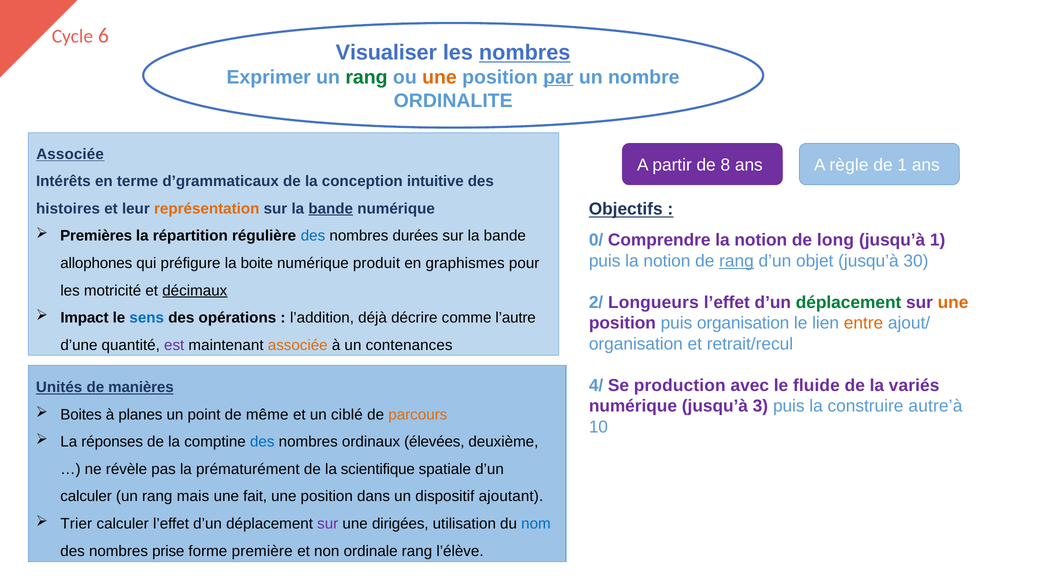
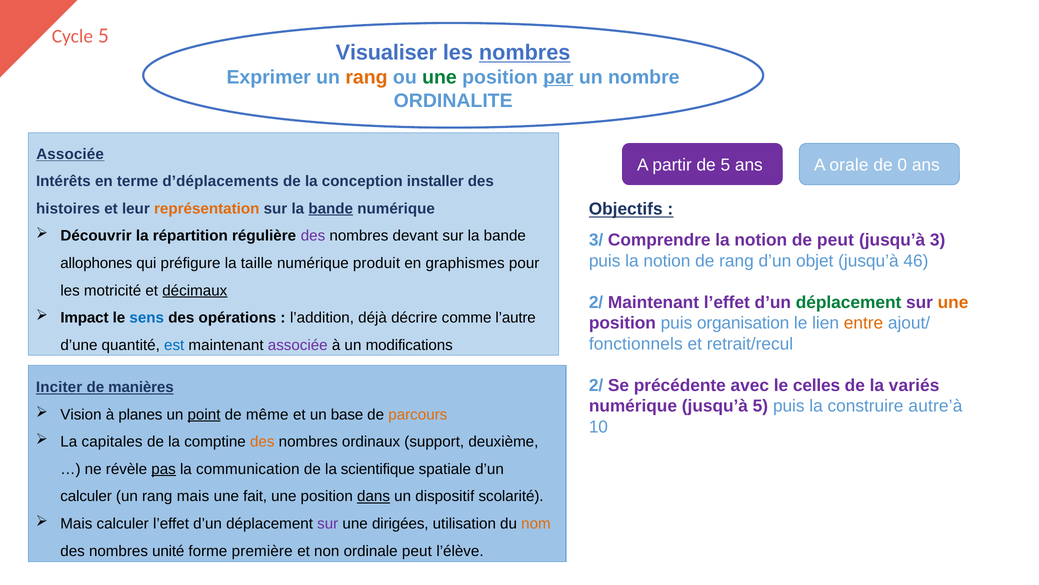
Cycle 6: 6 -> 5
rang at (366, 77) colour: green -> orange
une at (439, 77) colour: orange -> green
de 8: 8 -> 5
règle: règle -> orale
de 1: 1 -> 0
d’grammaticaux: d’grammaticaux -> d’déplacements
intuitive: intuitive -> installer
Premières: Premières -> Découvrir
des at (313, 236) colour: blue -> purple
durées: durées -> devant
0/: 0/ -> 3/
de long: long -> peut
jusqu’à 1: 1 -> 3
rang at (737, 261) underline: present -> none
30: 30 -> 46
boite: boite -> taille
2/ Longueurs: Longueurs -> Maintenant
organisation at (636, 344): organisation -> fonctionnels
est colour: purple -> blue
associée at (298, 345) colour: orange -> purple
contenances: contenances -> modifications
4/ at (596, 385): 4/ -> 2/
production: production -> précédente
fluide: fluide -> celles
Unités: Unités -> Inciter
jusqu’à 3: 3 -> 5
Boites: Boites -> Vision
point underline: none -> present
ciblé: ciblé -> base
réponses: réponses -> capitales
des at (262, 441) colour: blue -> orange
élevées: élevées -> support
pas underline: none -> present
prématurément: prématurément -> communication
dans underline: none -> present
ajoutant: ajoutant -> scolarité
Trier at (76, 523): Trier -> Mais
nom colour: blue -> orange
prise: prise -> unité
ordinale rang: rang -> peut
